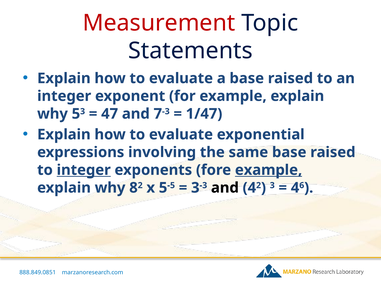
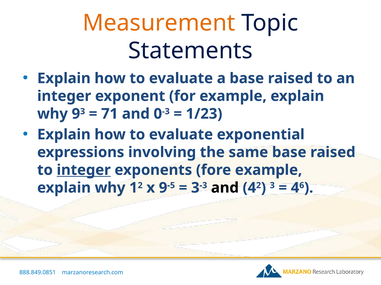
Measurement colour: red -> orange
why 5: 5 -> 9
47: 47 -> 71
7: 7 -> 0
1/47: 1/47 -> 1/23
example at (269, 170) underline: present -> none
8: 8 -> 1
x 5: 5 -> 9
